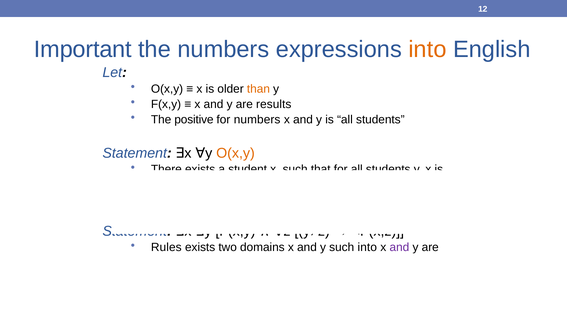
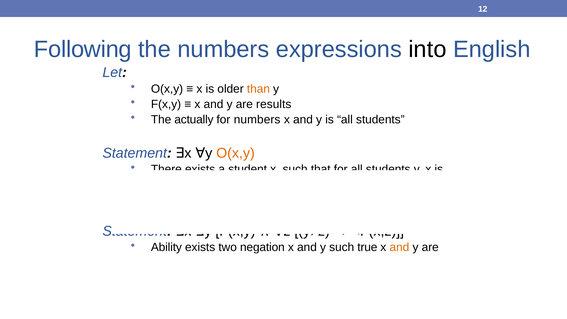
Important: Important -> Following
into at (427, 49) colour: orange -> black
positive: positive -> actually
Rules: Rules -> Ability
domains: domains -> negation
such into: into -> true
and at (399, 247) colour: purple -> orange
